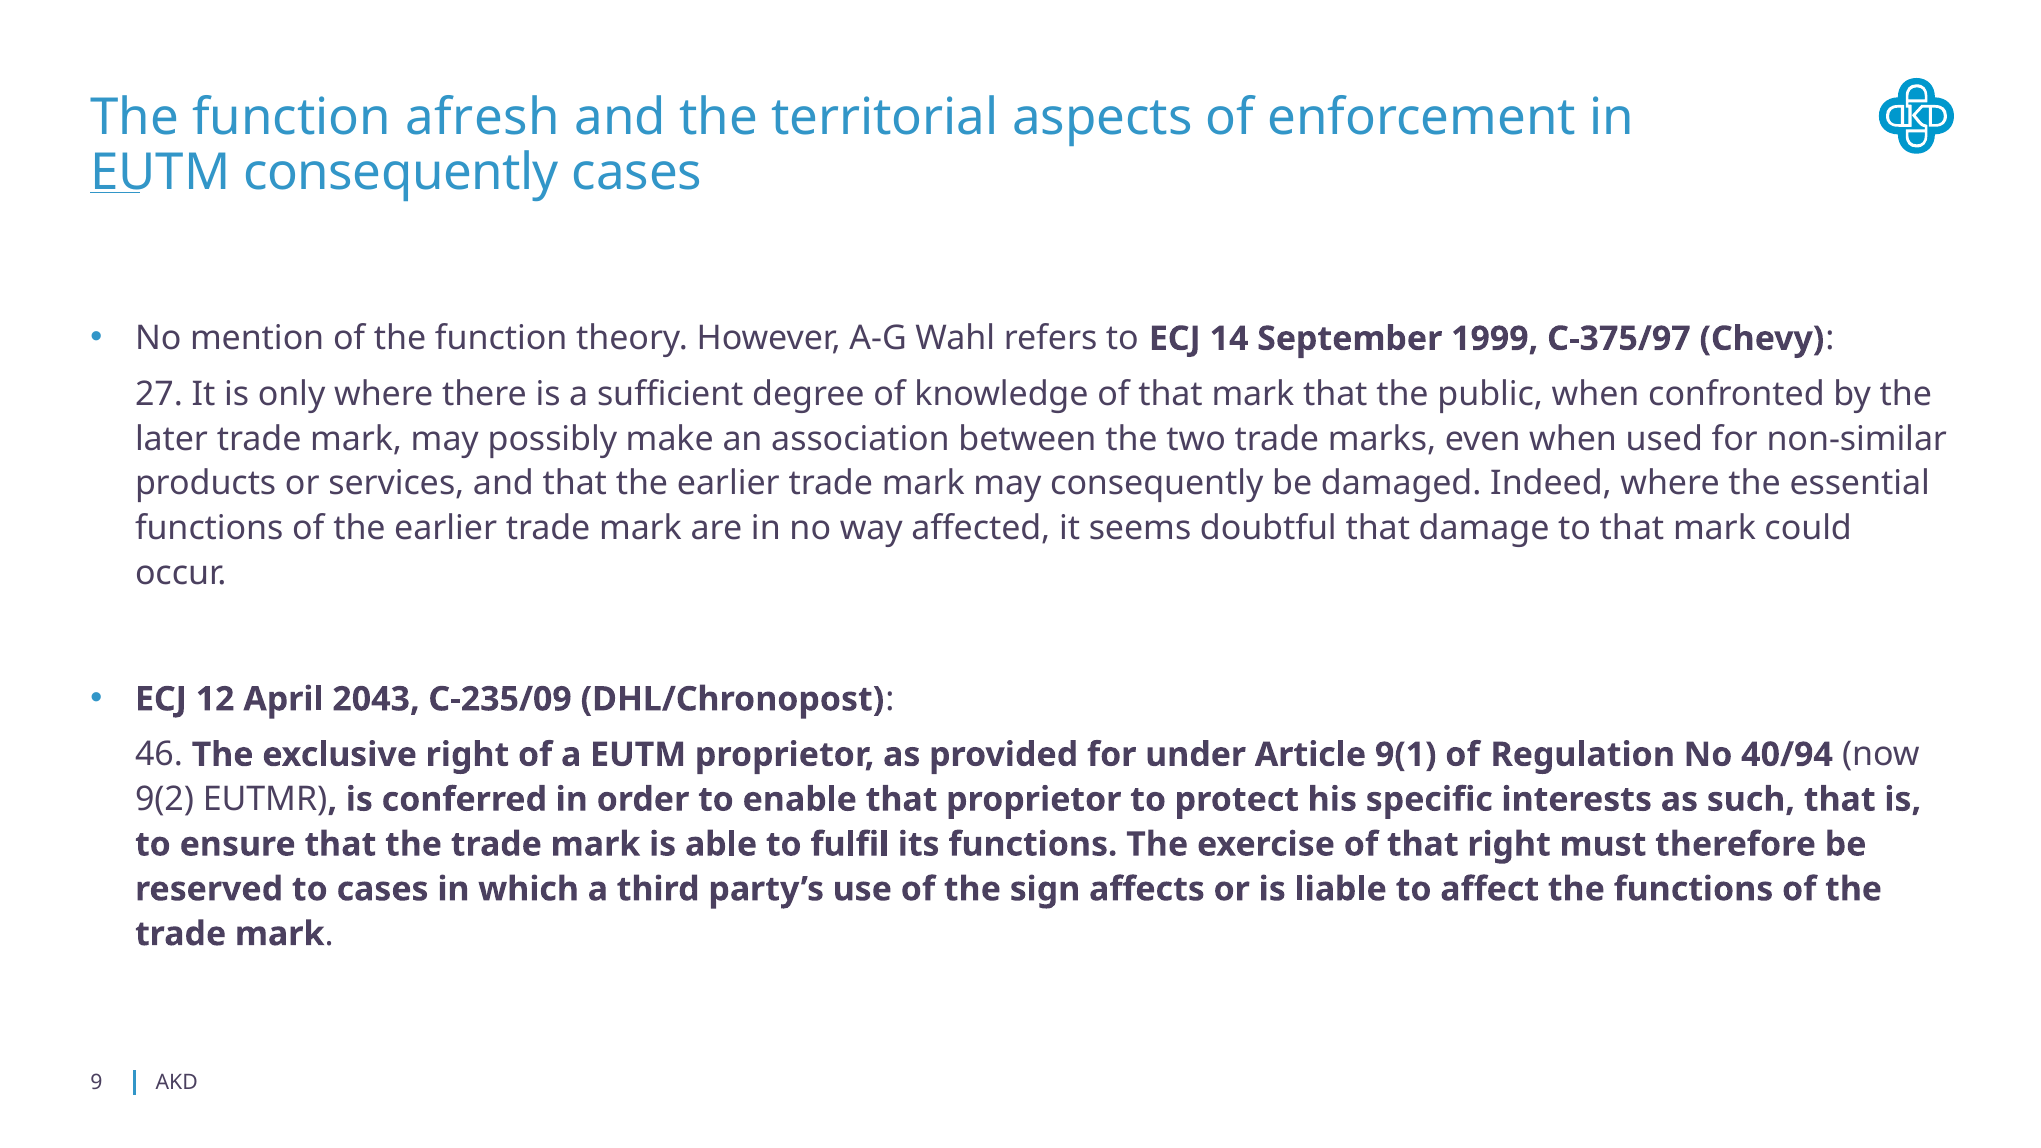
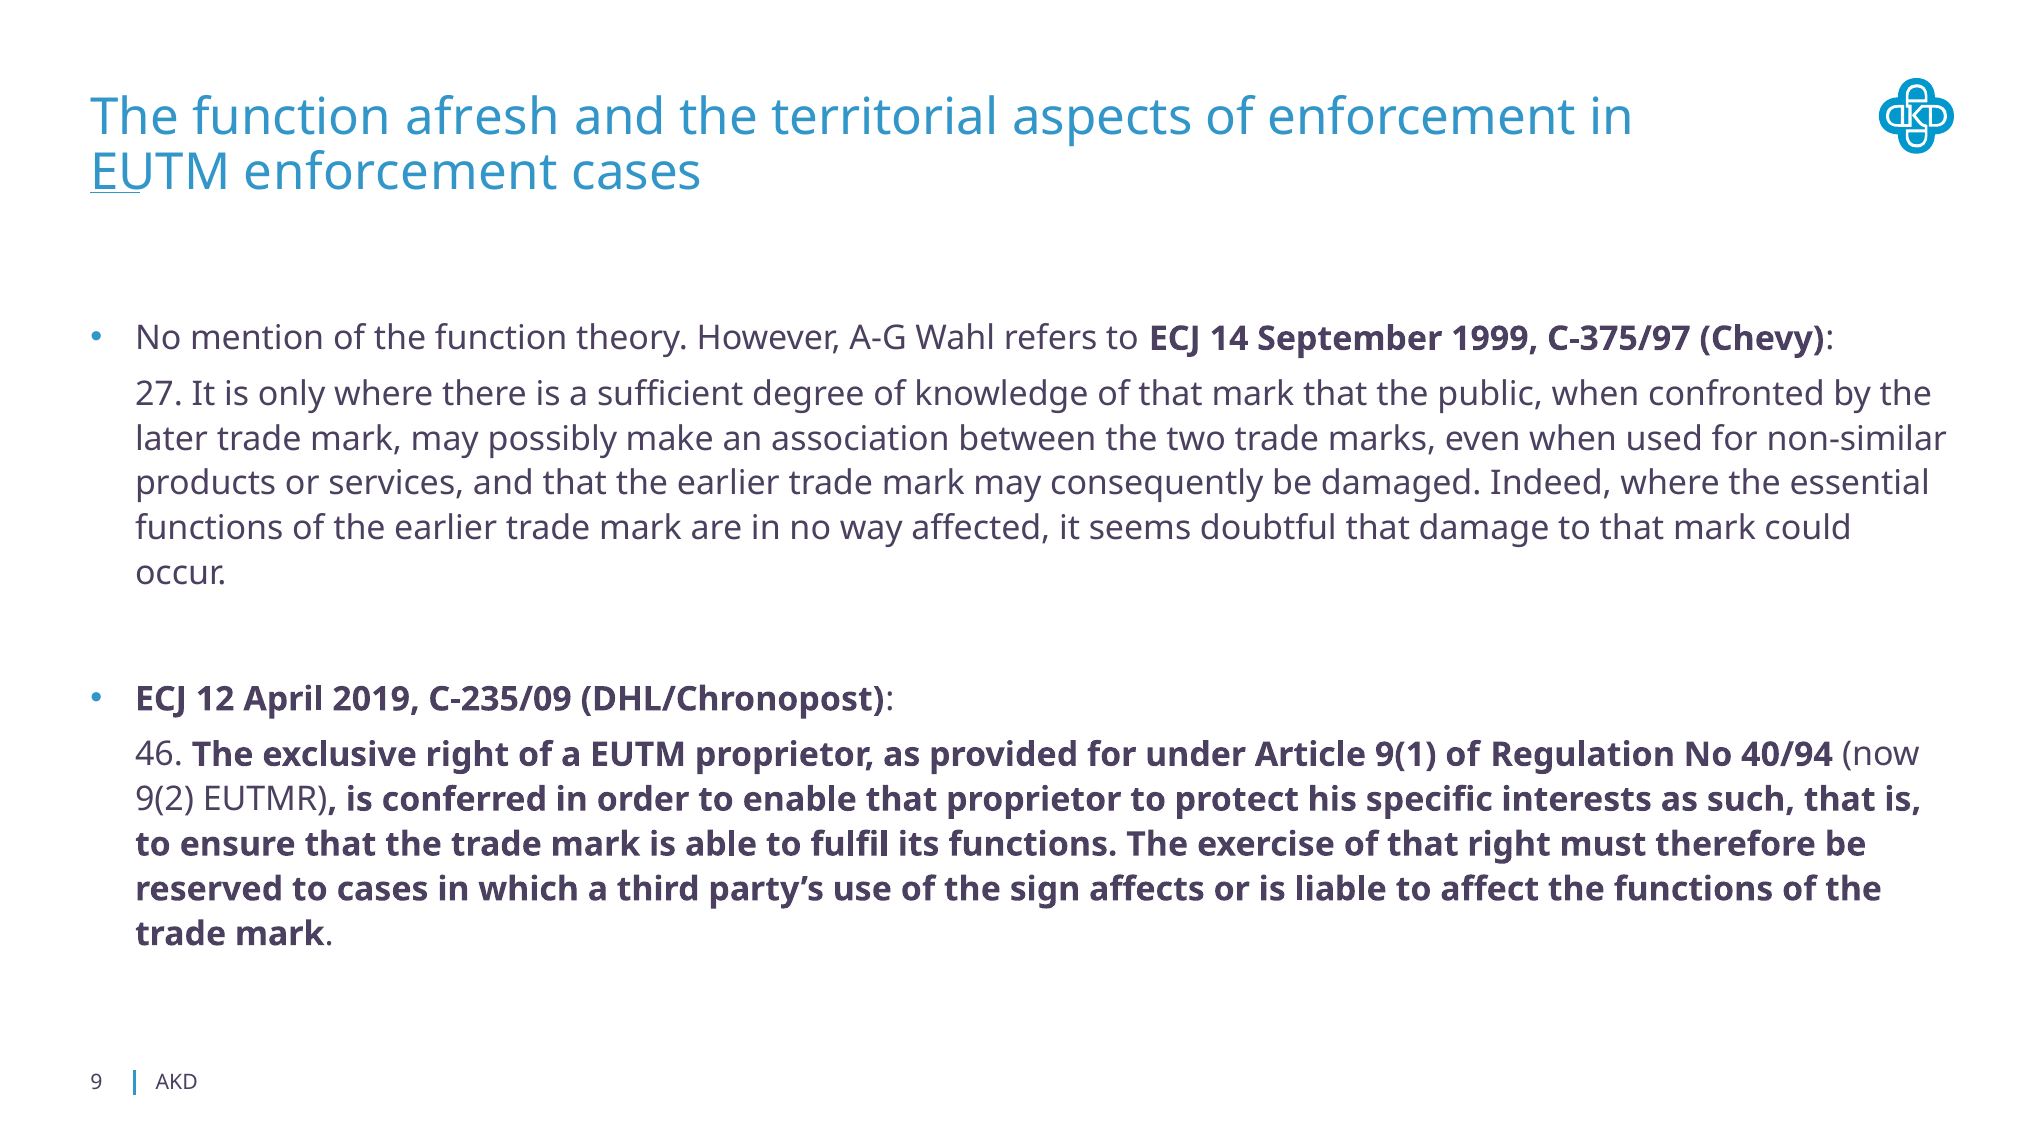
EUTM consequently: consequently -> enforcement
2043: 2043 -> 2019
